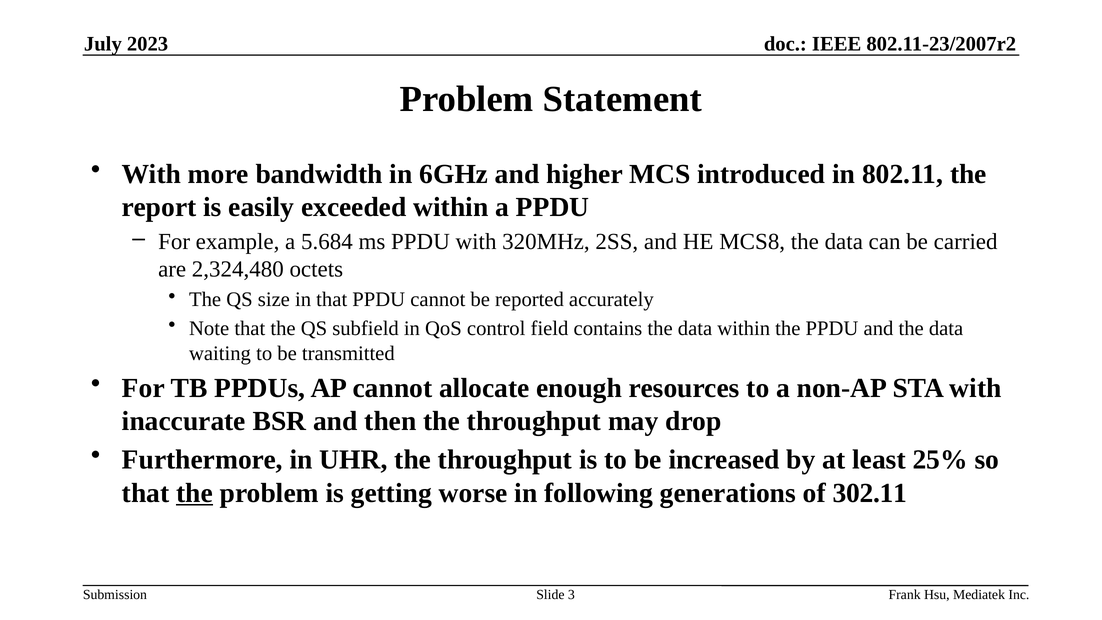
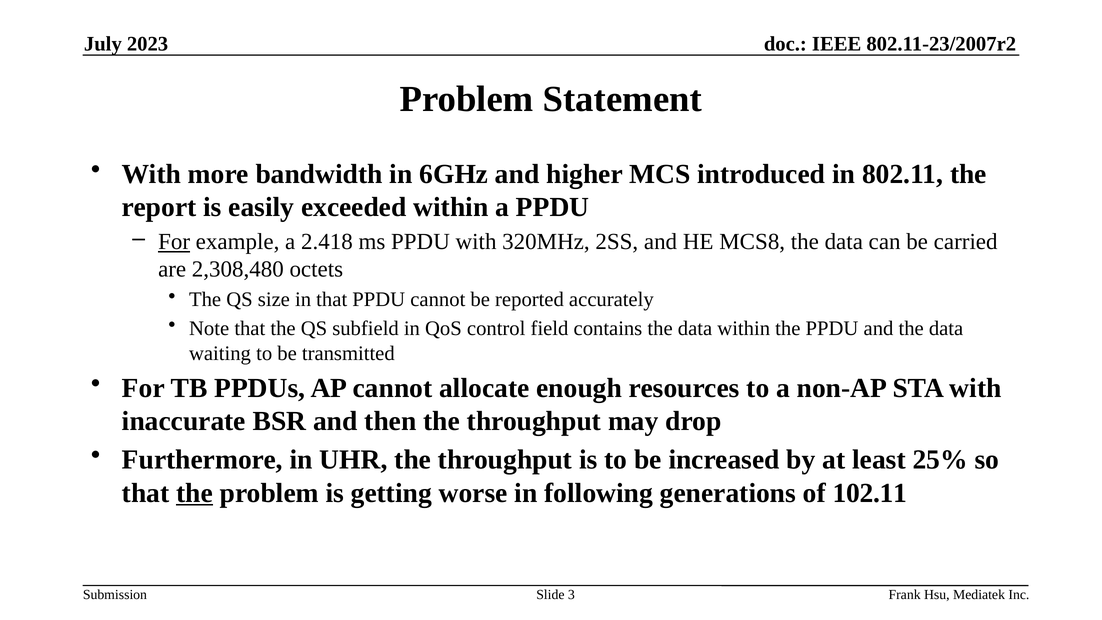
For at (174, 242) underline: none -> present
5.684: 5.684 -> 2.418
2,324,480: 2,324,480 -> 2,308,480
302.11: 302.11 -> 102.11
